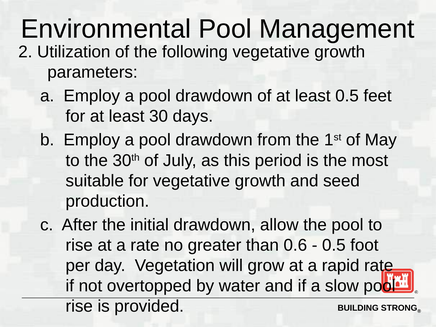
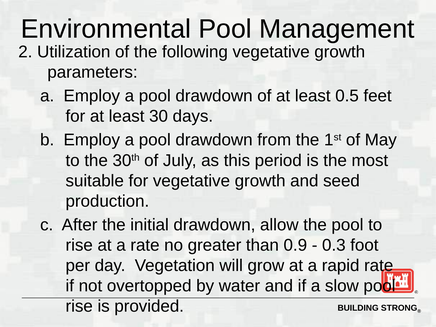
0.6: 0.6 -> 0.9
0.5 at (334, 245): 0.5 -> 0.3
